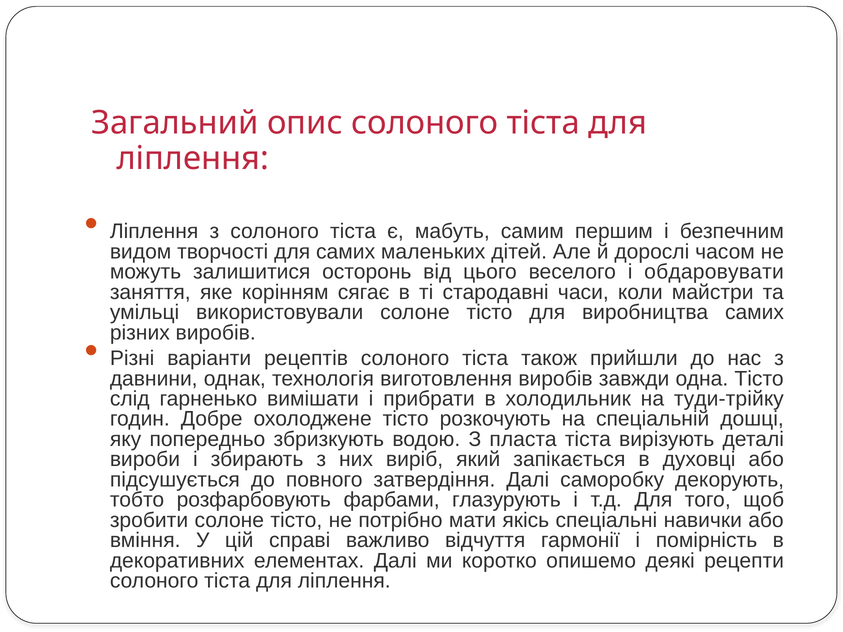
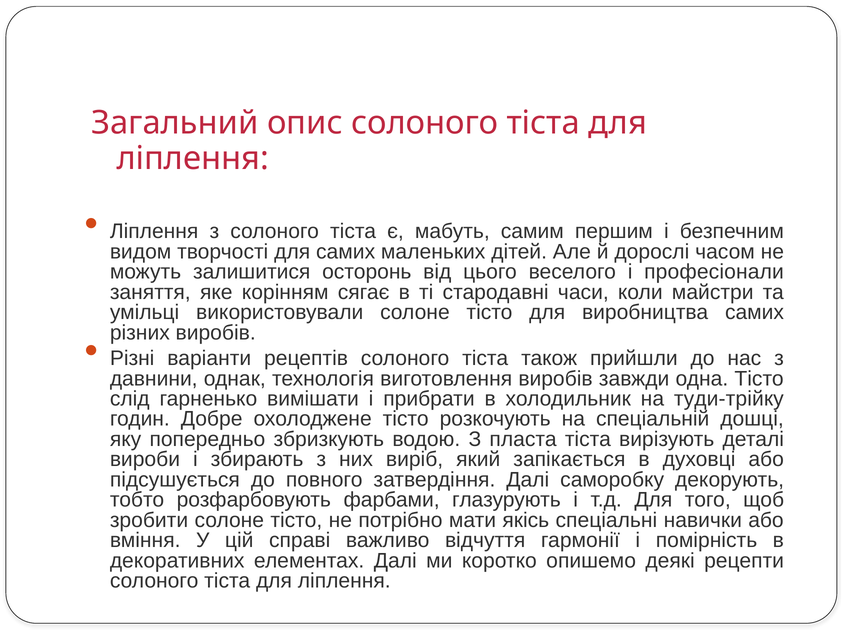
обдаровувати: обдаровувати -> професіонали
